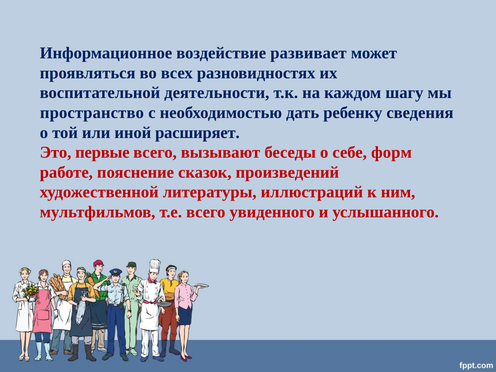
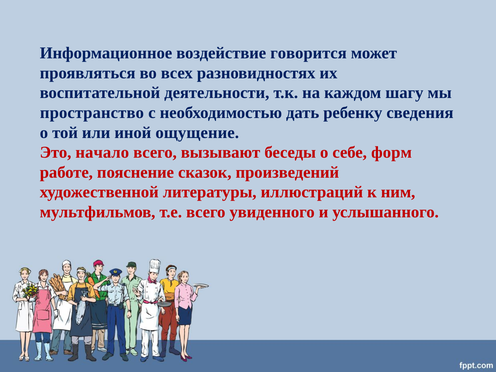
развивает: развивает -> говорится
расширяет: расширяет -> ощущение
первые: первые -> начало
